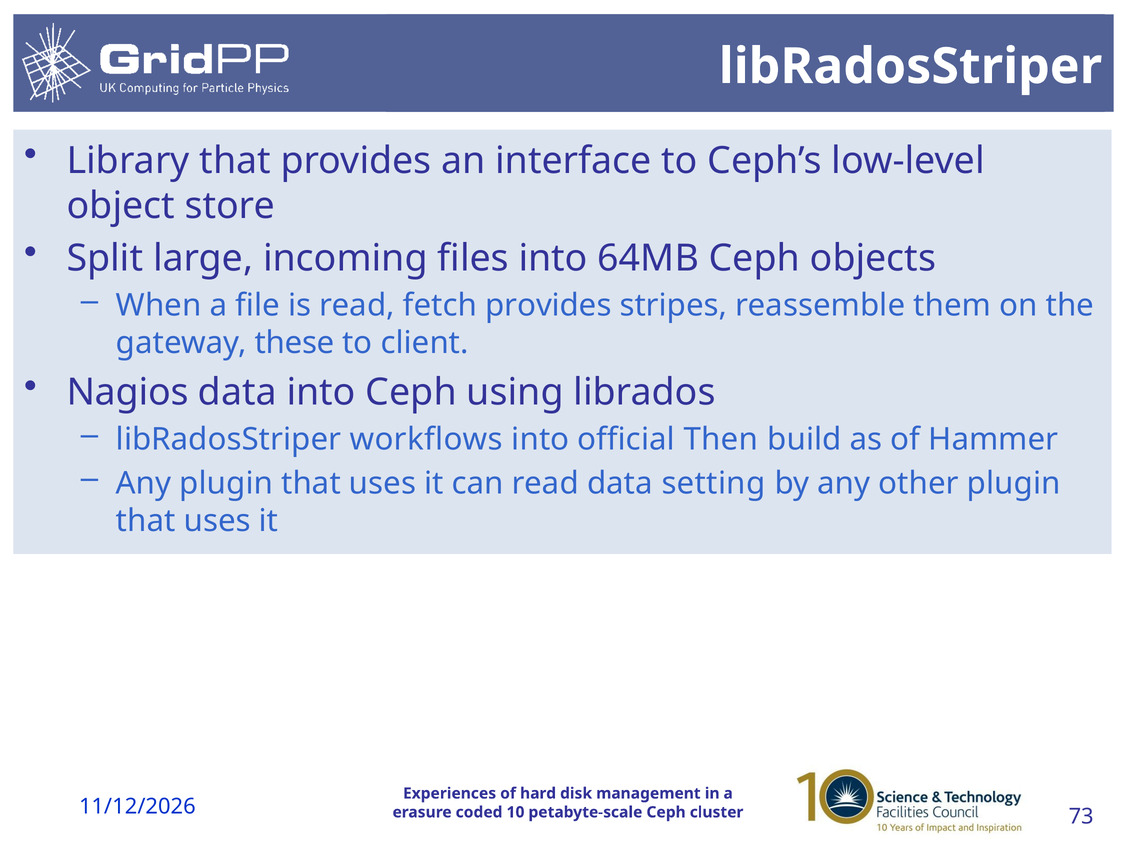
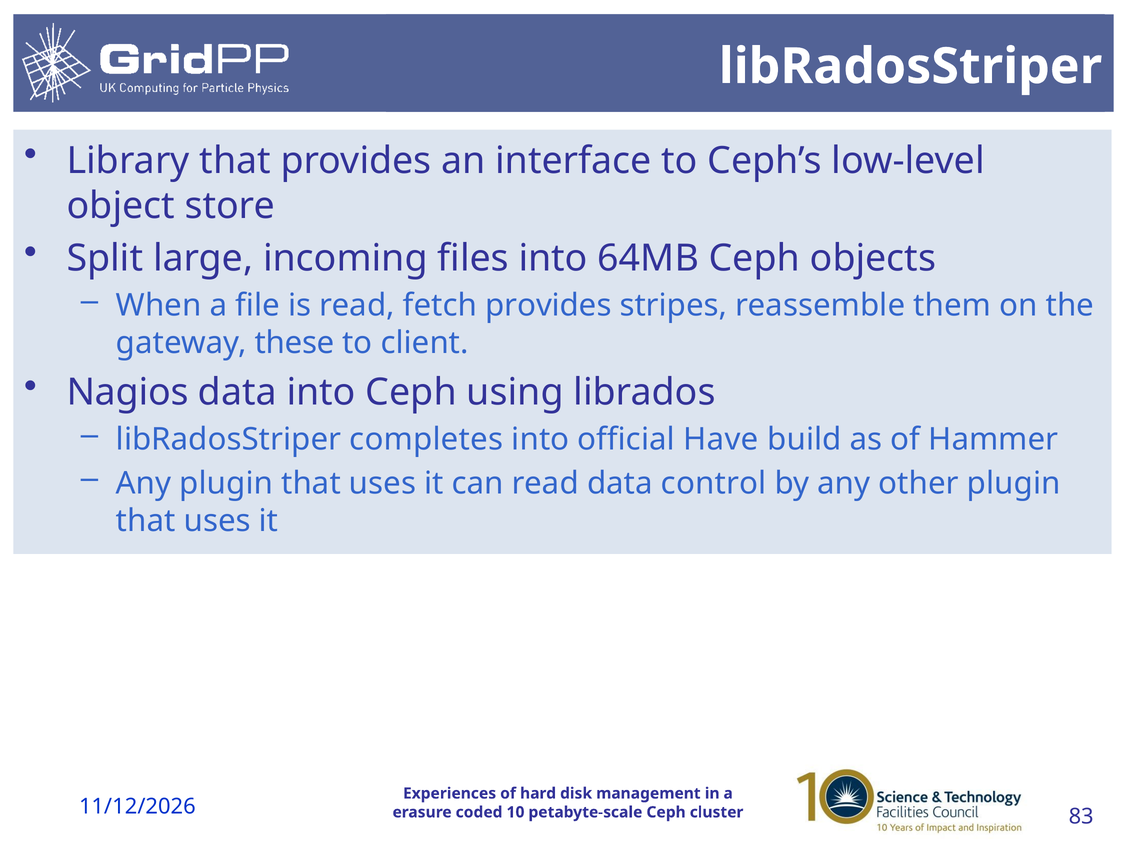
workflows: workflows -> completes
Then: Then -> Have
setting: setting -> control
73: 73 -> 83
